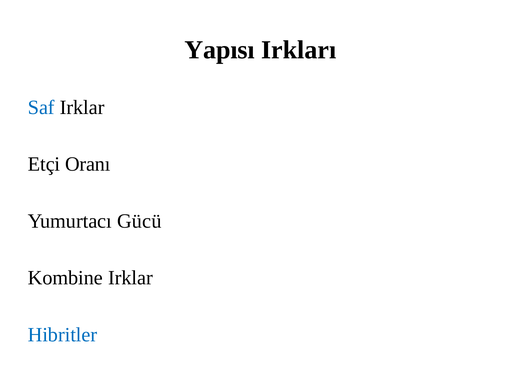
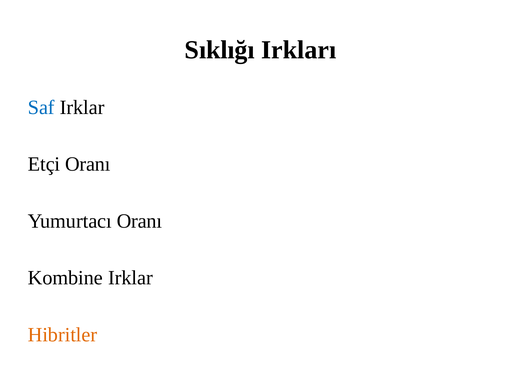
Yapısı: Yapısı -> Sıklığı
Yumurtacı Gücü: Gücü -> Oranı
Hibritler colour: blue -> orange
